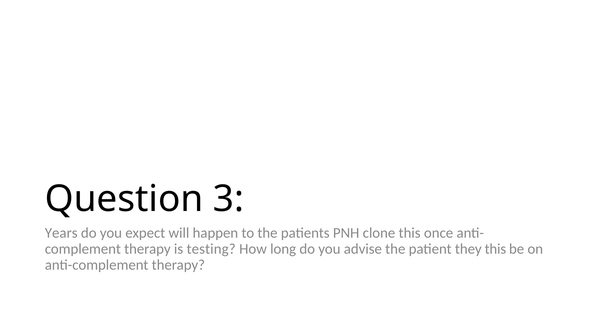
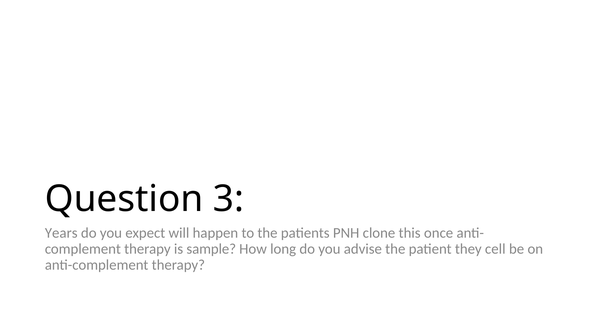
testing: testing -> sample
they this: this -> cell
